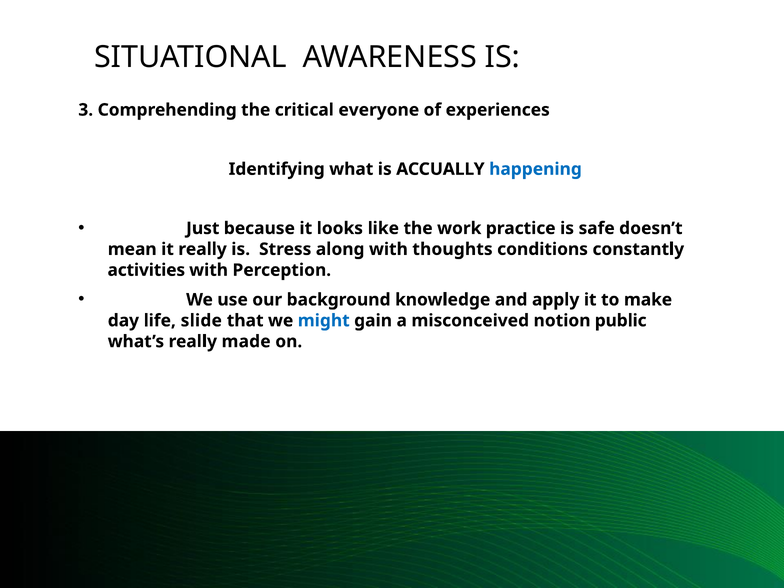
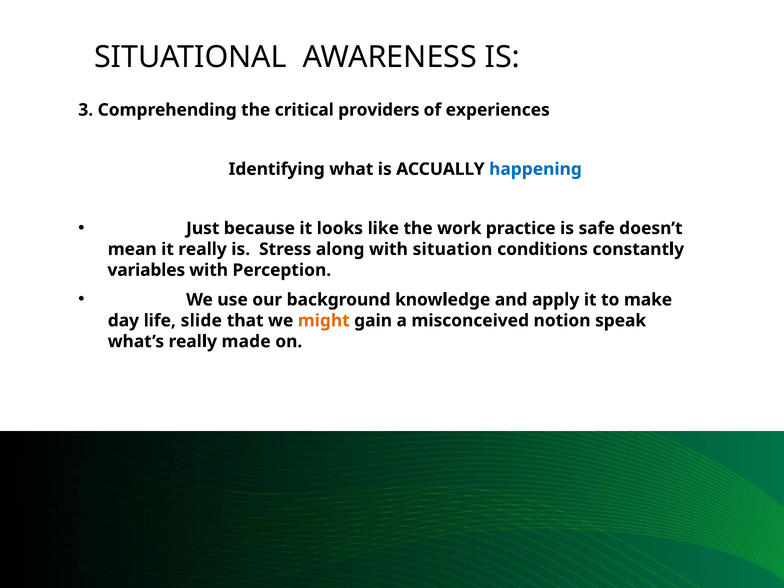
everyone: everyone -> providers
thoughts: thoughts -> situation
activities: activities -> variables
might colour: blue -> orange
public: public -> speak
